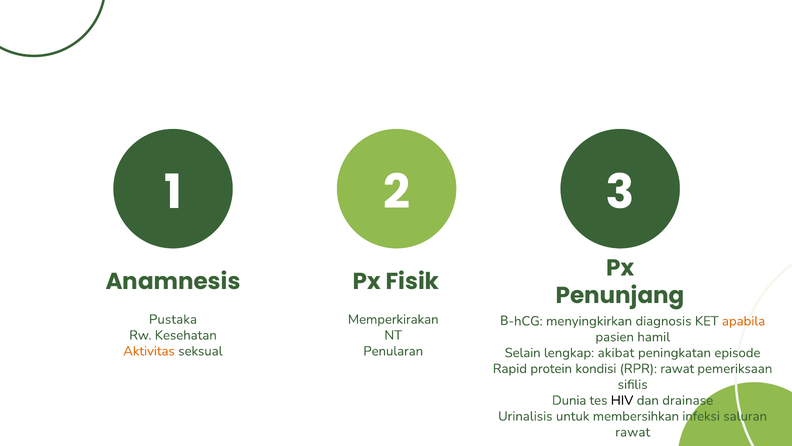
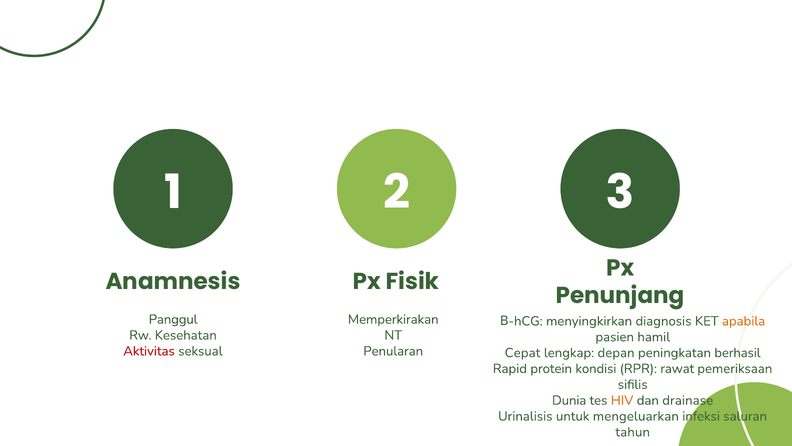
Pustaka: Pustaka -> Panggul
Aktivitas colour: orange -> red
Selain: Selain -> Cepat
akibat: akibat -> depan
episode: episode -> berhasil
HIV colour: black -> orange
membersihkan: membersihkan -> mengeluarkan
rawat at (633, 432): rawat -> tahun
